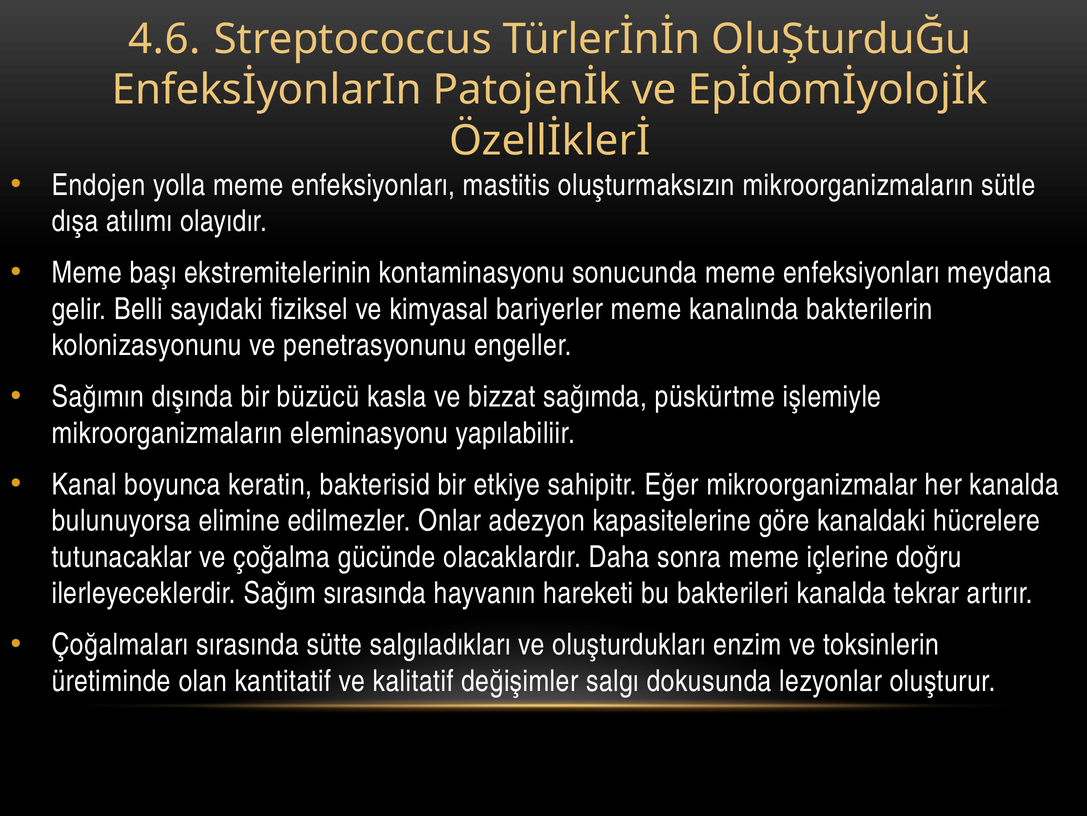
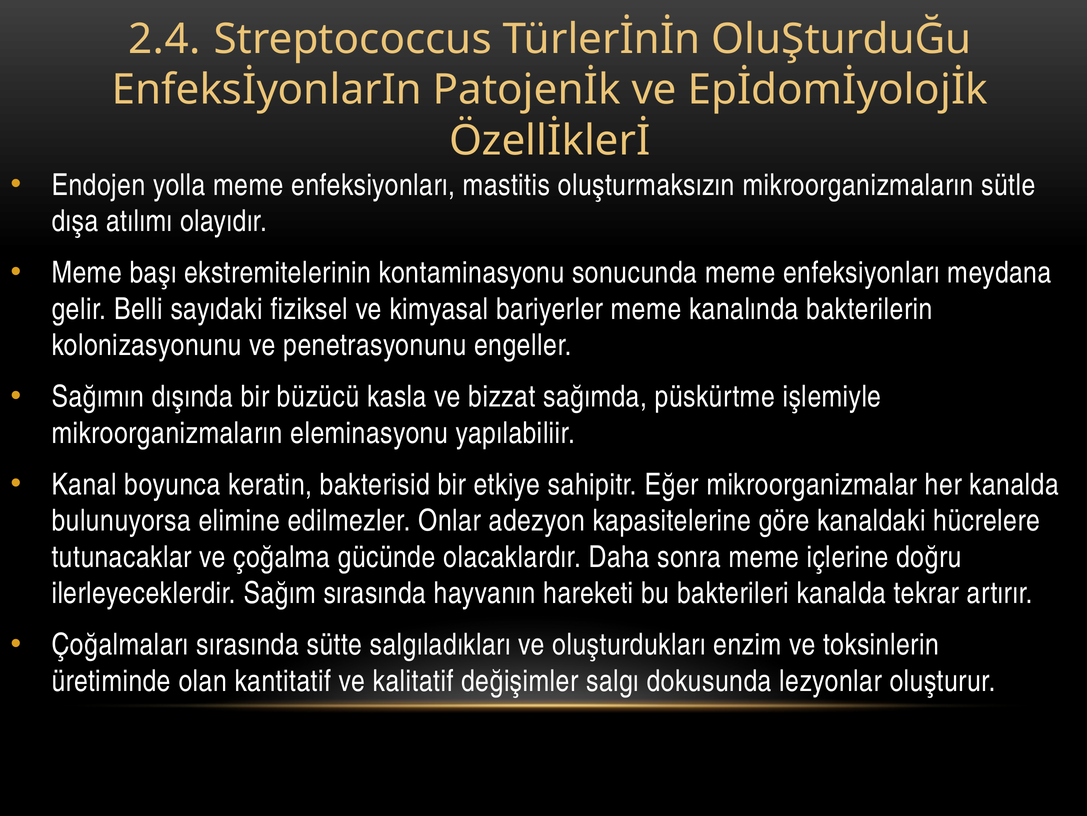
4.6: 4.6 -> 2.4
